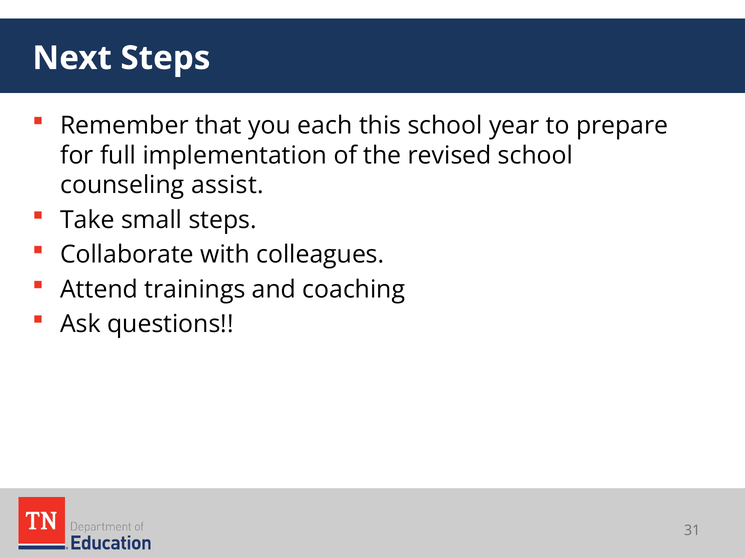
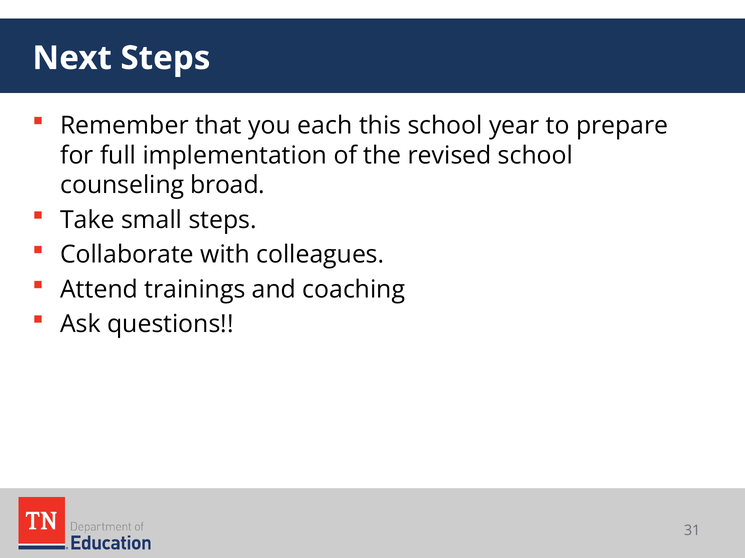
assist: assist -> broad
